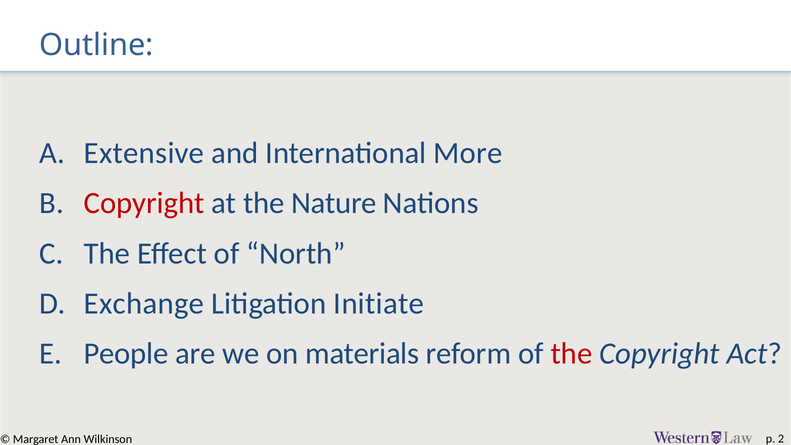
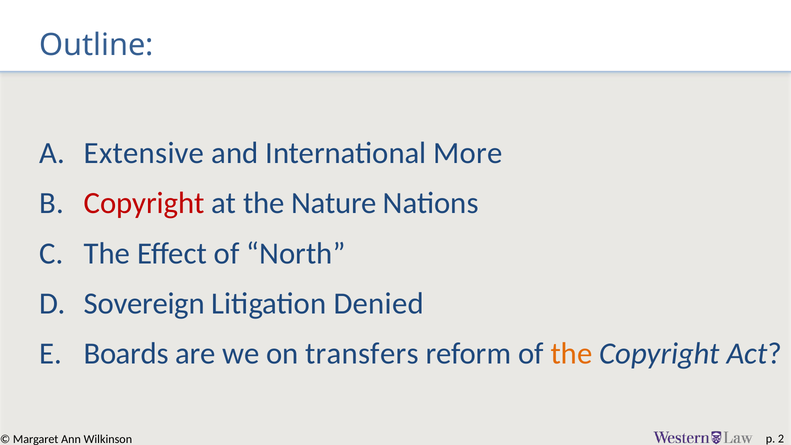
Exchange: Exchange -> Sovereign
Initiate: Initiate -> Denied
People: People -> Boards
materials: materials -> transfers
the at (571, 354) colour: red -> orange
